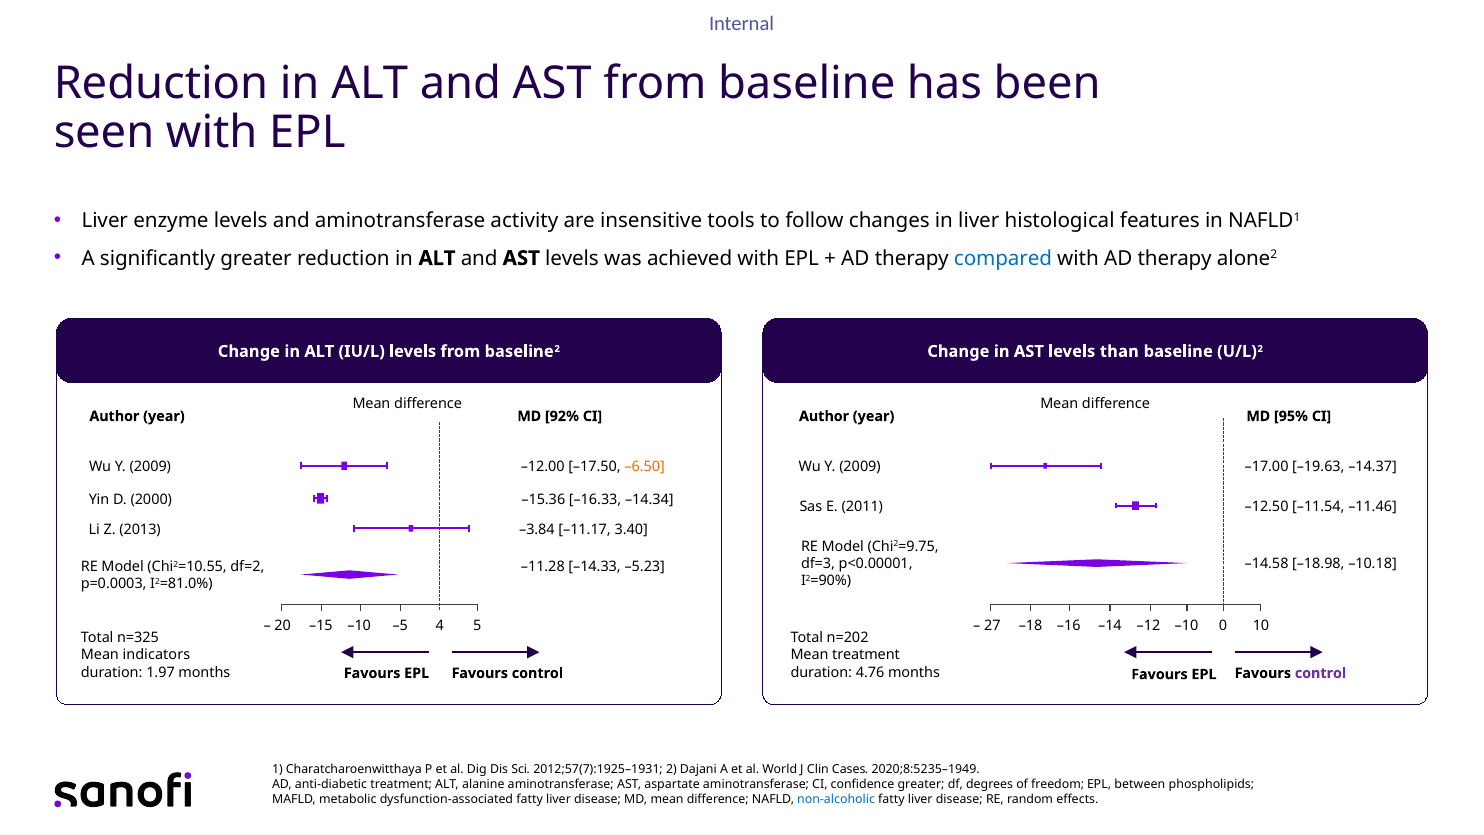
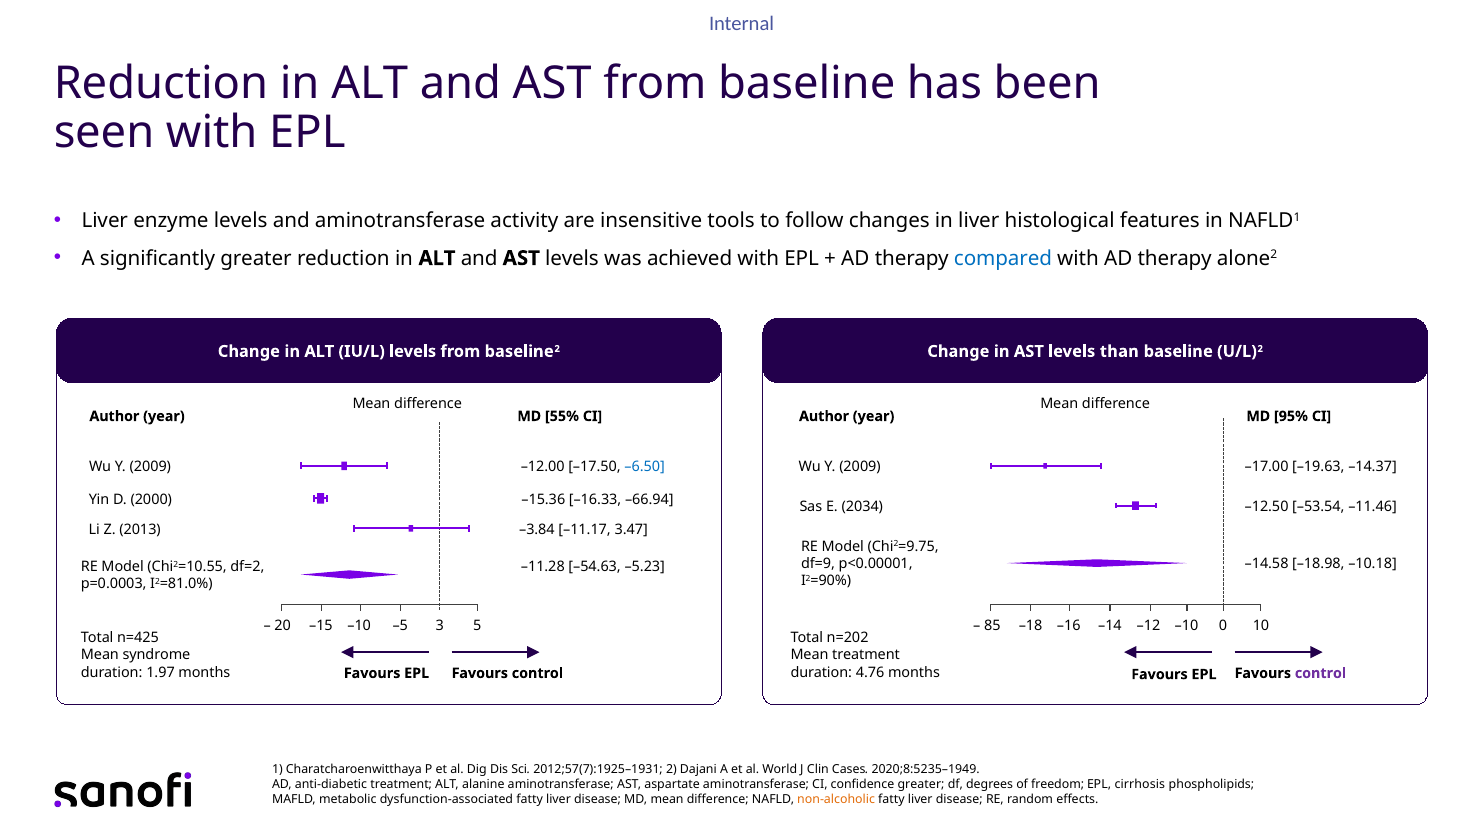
92%: 92% -> 55%
–6.50 colour: orange -> blue
–14.34: –14.34 -> –66.94
2011: 2011 -> 2034
–11.54: –11.54 -> –53.54
3.40: 3.40 -> 3.47
df=3: df=3 -> df=9
–14.33: –14.33 -> –54.63
4: 4 -> 3
27: 27 -> 85
n=325: n=325 -> n=425
indicators: indicators -> syndrome
between: between -> cirrhosis
non-alcoholic colour: blue -> orange
